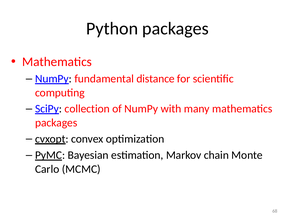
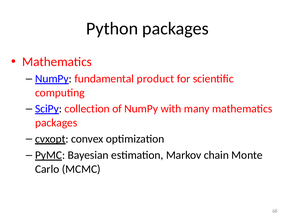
distance: distance -> product
